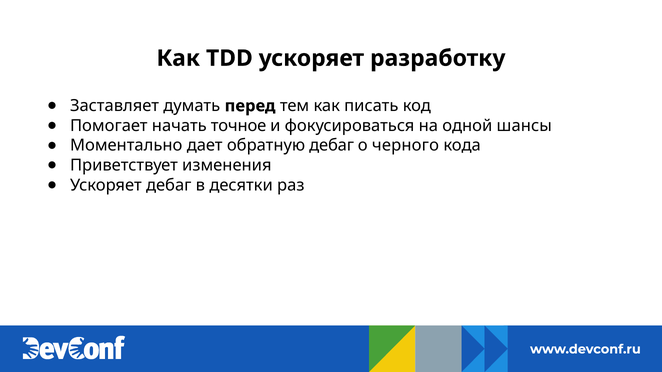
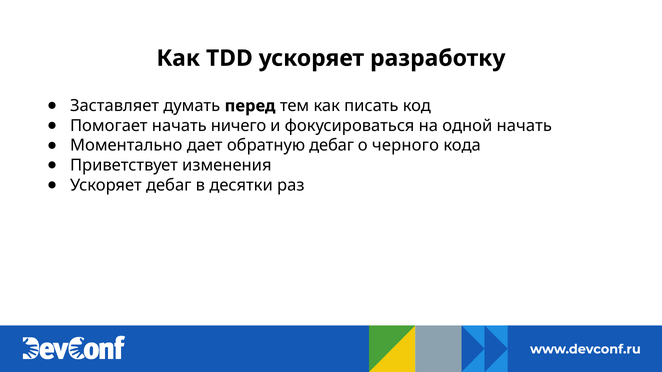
точное: точное -> ничего
одной шансы: шансы -> начать
